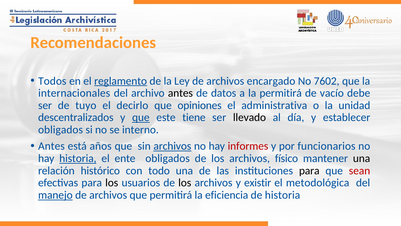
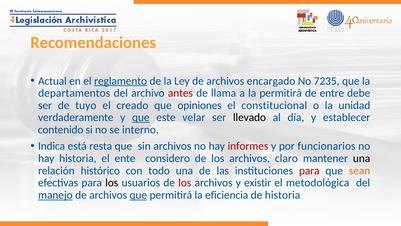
Todos: Todos -> Actual
7602: 7602 -> 7235
internacionales: internacionales -> departamentos
antes at (180, 93) colour: black -> red
datos: datos -> llama
vacío: vacío -> entre
decirlo: decirlo -> creado
administrativa: administrativa -> constitucional
descentralizados: descentralizados -> verdaderamente
tiene: tiene -> velar
obligados at (61, 130): obligados -> contenido
Antes at (51, 146): Antes -> Indica
años: años -> resta
archivos at (172, 146) underline: present -> none
historia at (78, 158) underline: present -> none
ente obligados: obligados -> considero
físico: físico -> claro
para at (309, 170) colour: black -> red
sean colour: red -> orange
los at (185, 183) colour: black -> red
que at (138, 195) underline: none -> present
